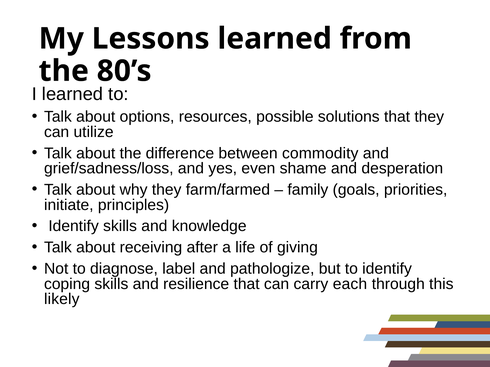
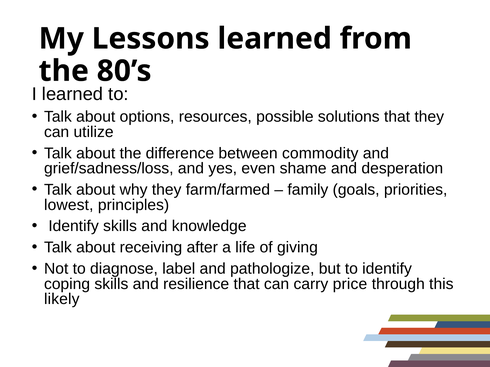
initiate: initiate -> lowest
each: each -> price
